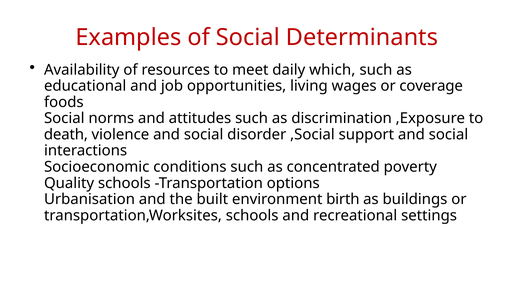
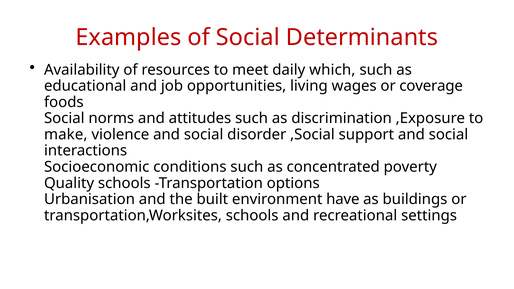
death: death -> make
birth: birth -> have
